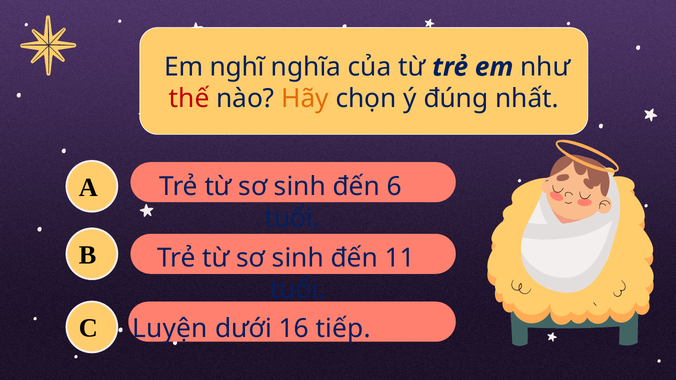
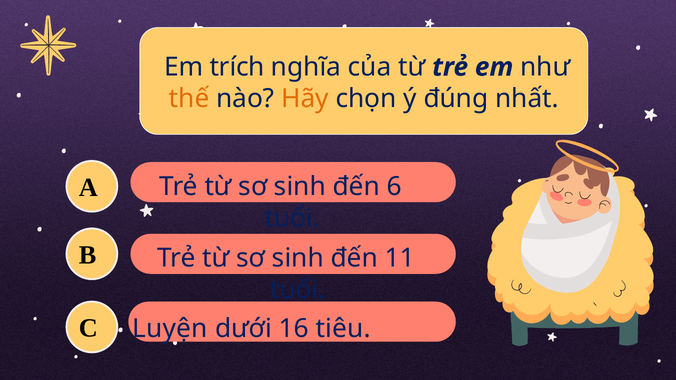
nghĩ: nghĩ -> trích
thế colour: red -> orange
tiếp: tiếp -> tiêu
